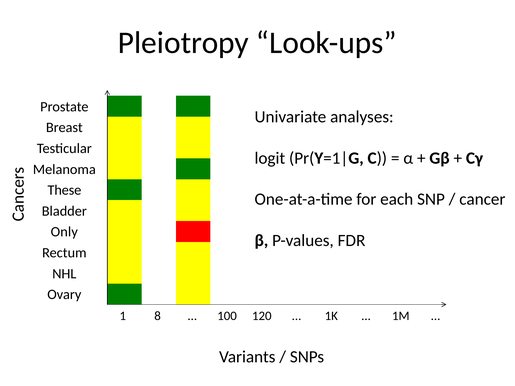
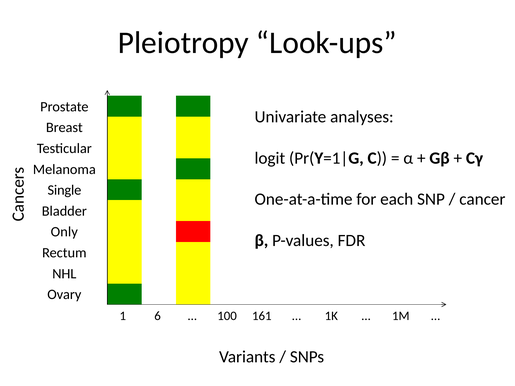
These: These -> Single
8: 8 -> 6
120: 120 -> 161
